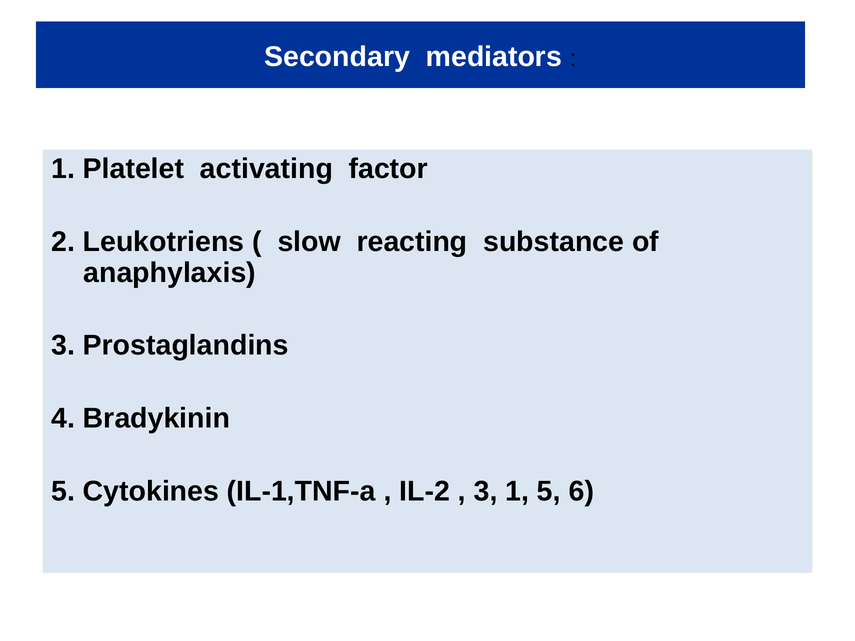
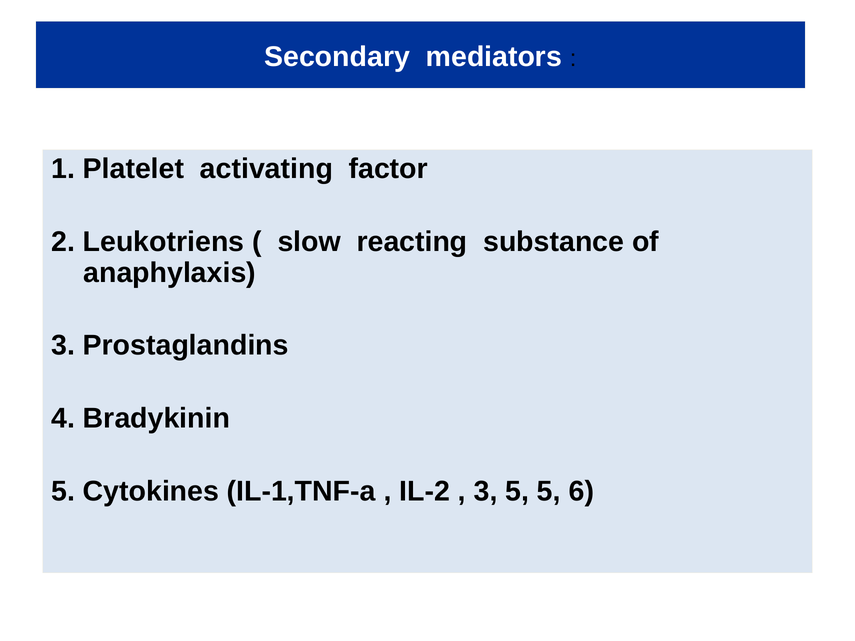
3 1: 1 -> 5
